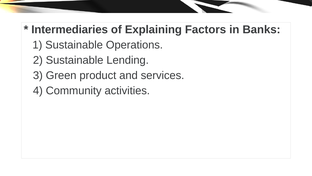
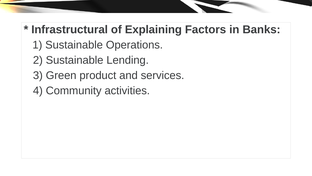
Intermediaries: Intermediaries -> Infrastructural
